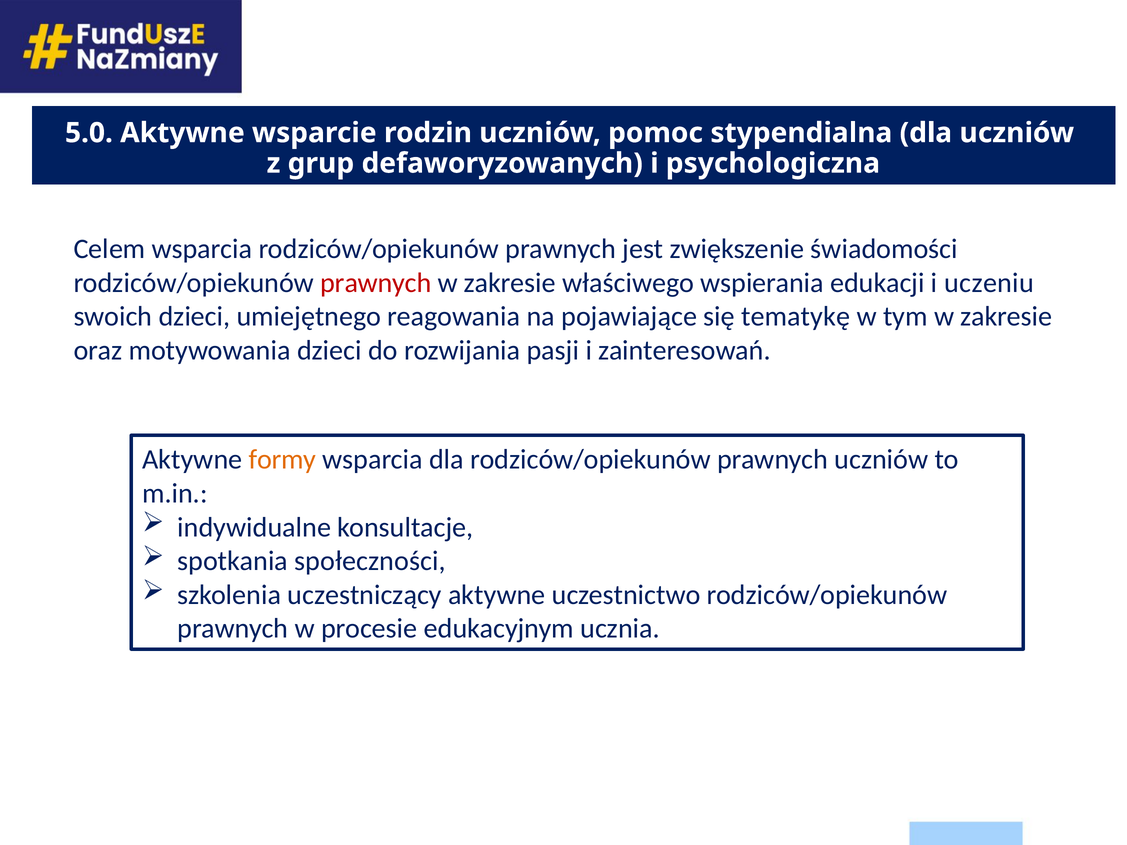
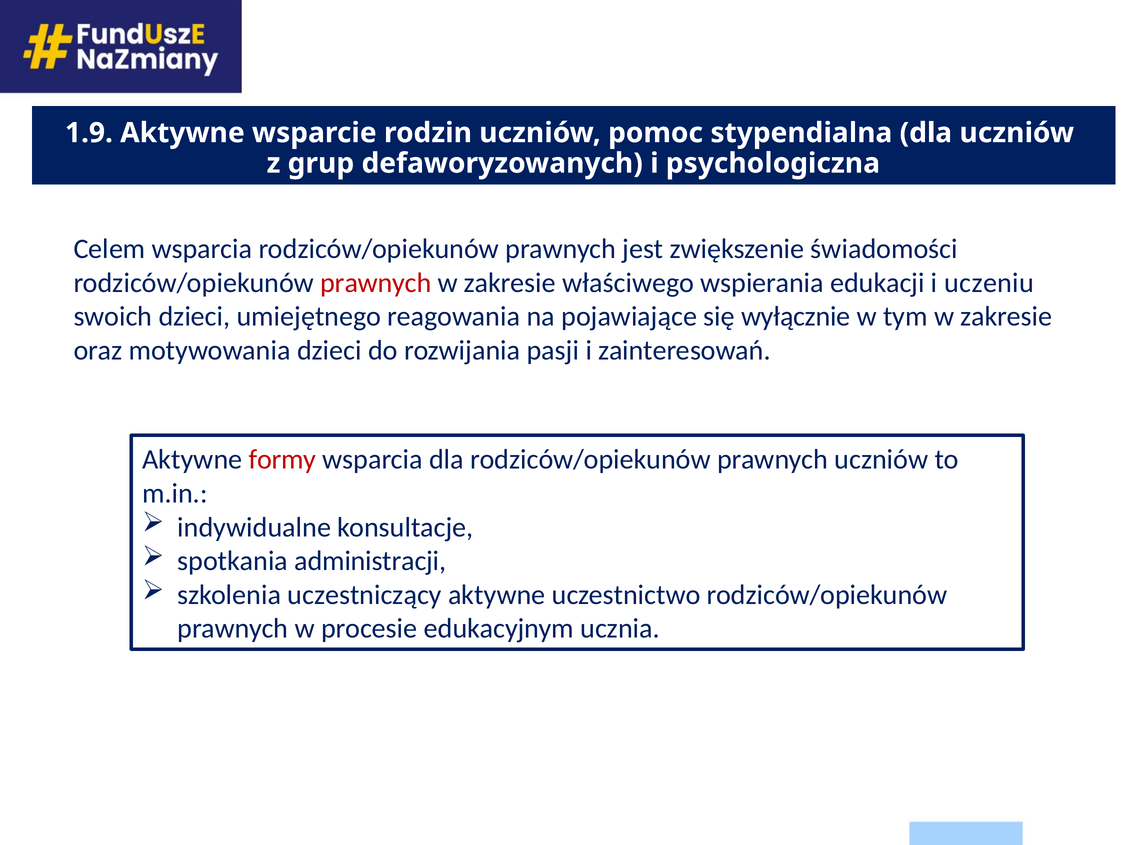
5.0: 5.0 -> 1.9
tematykę: tematykę -> wyłącznie
formy colour: orange -> red
społeczności: społeczności -> administracji
